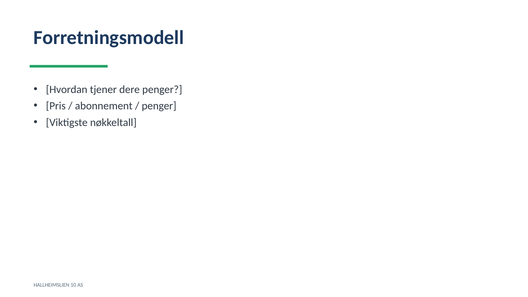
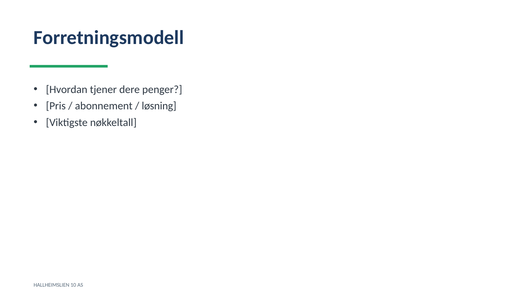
penger at (159, 106): penger -> løsning
